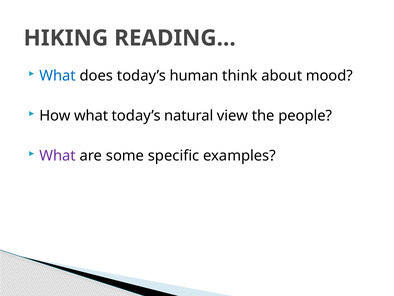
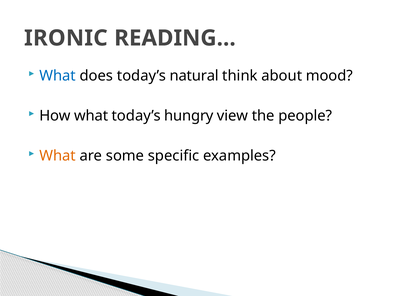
HIKING: HIKING -> IRONIC
human: human -> natural
natural: natural -> hungry
What at (58, 155) colour: purple -> orange
